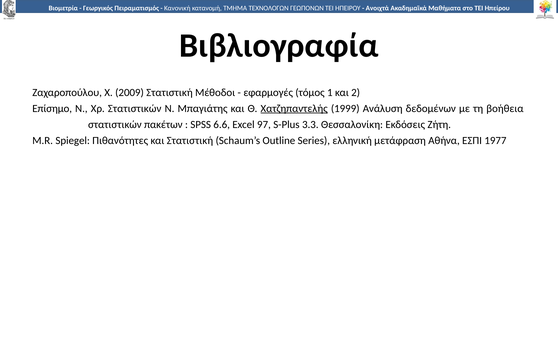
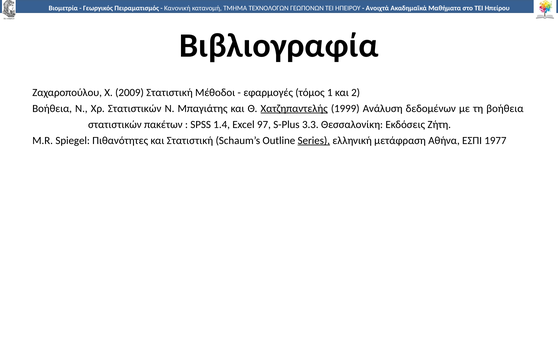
Επίσημο at (52, 108): Επίσημο -> Βοήθεια
6.6: 6.6 -> 1.4
Series underline: none -> present
